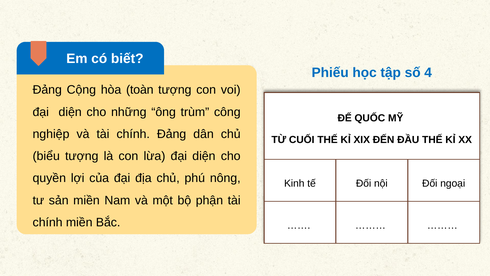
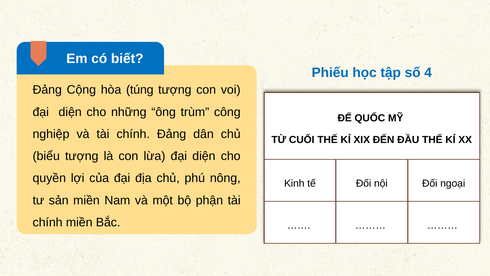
toàn: toàn -> túng
